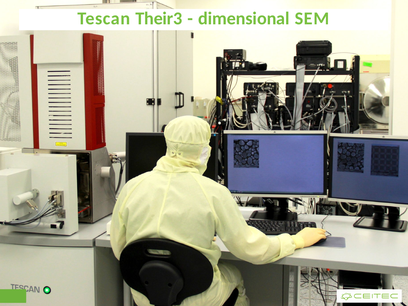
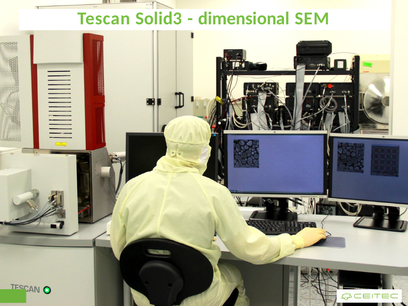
Their3: Their3 -> Solid3
